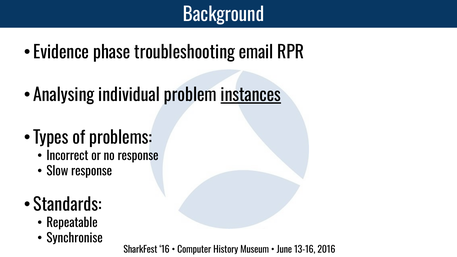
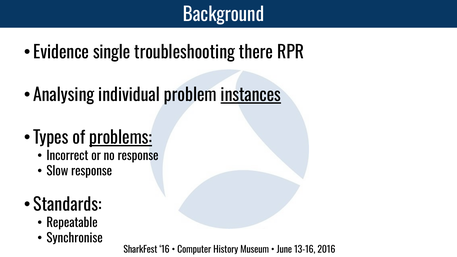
phase: phase -> single
email: email -> there
problems underline: none -> present
